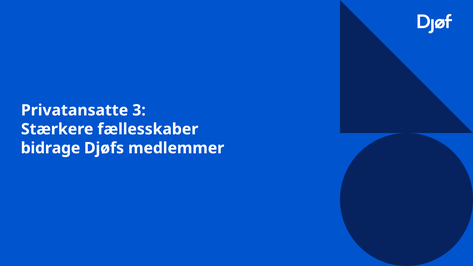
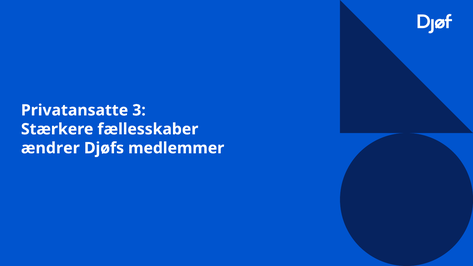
bidrage: bidrage -> ændrer
